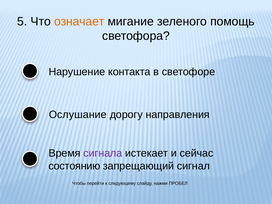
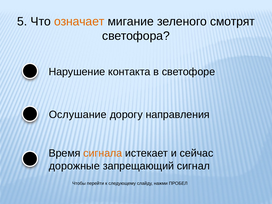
помощь: помощь -> смотрят
сигнала colour: purple -> orange
состоянию: состоянию -> дорожные
